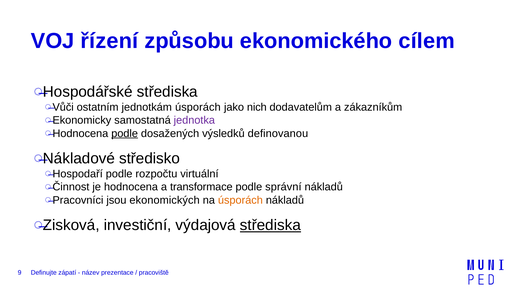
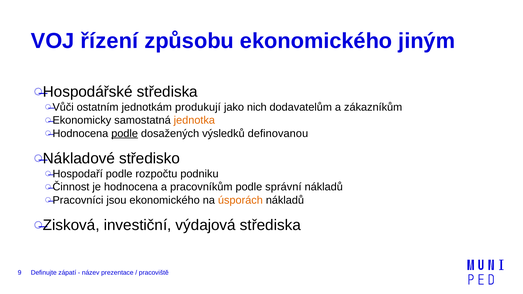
cílem: cílem -> jiným
jednotkám úsporách: úsporách -> produkují
jednotka colour: purple -> orange
virtuální: virtuální -> podniku
transformace: transformace -> pracovníkům
jsou ekonomických: ekonomických -> ekonomického
střediska at (270, 225) underline: present -> none
